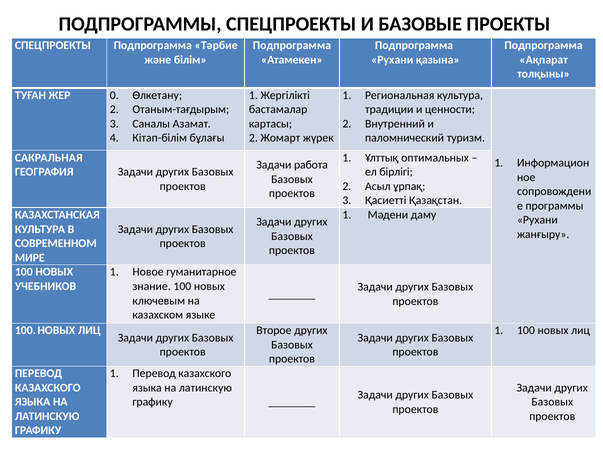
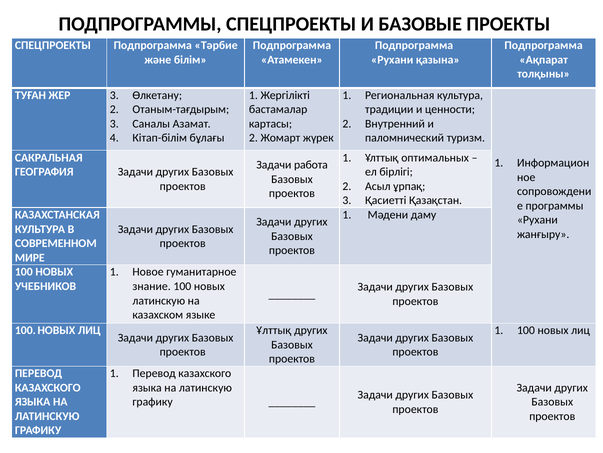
ЖЕР 0: 0 -> 3
ключевым at (159, 300): ключевым -> латинскую
Второе at (274, 330): Второе -> Ұлттық
